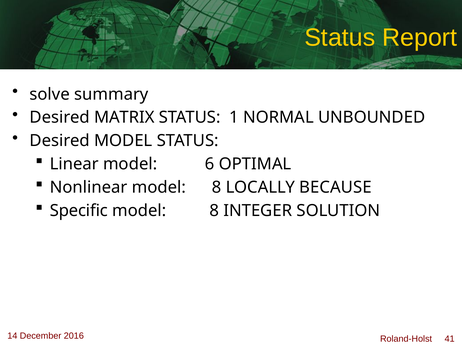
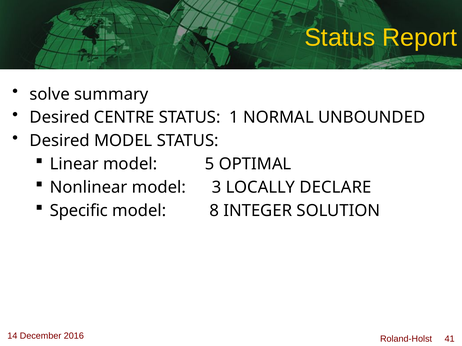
MATRIX: MATRIX -> CENTRE
6: 6 -> 5
Nonlinear model 8: 8 -> 3
BECAUSE: BECAUSE -> DECLARE
